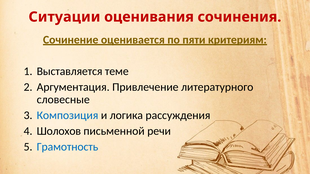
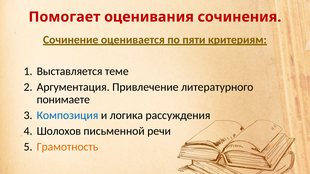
Ситуации: Ситуации -> Помогает
словесные: словесные -> понимаете
Грамотность colour: blue -> orange
